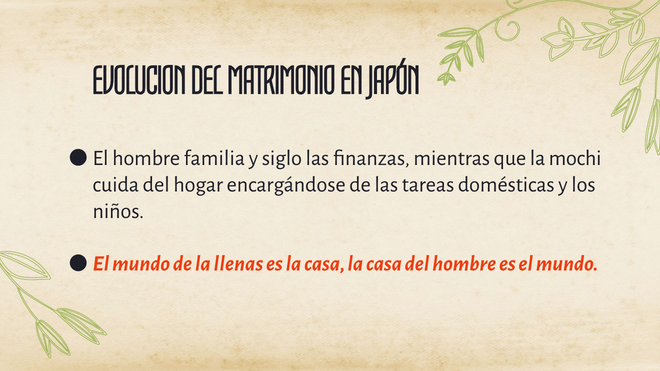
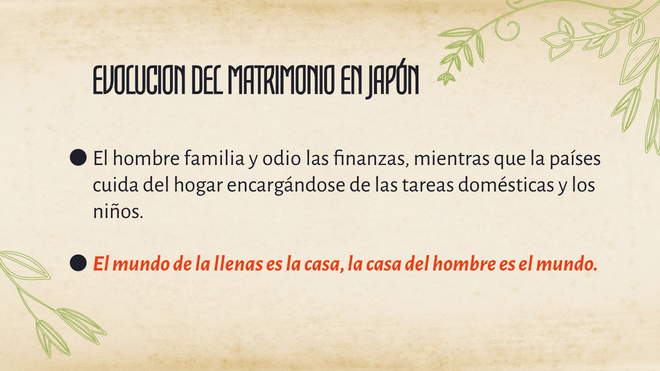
siglo: siglo -> odio
mochi: mochi -> países
